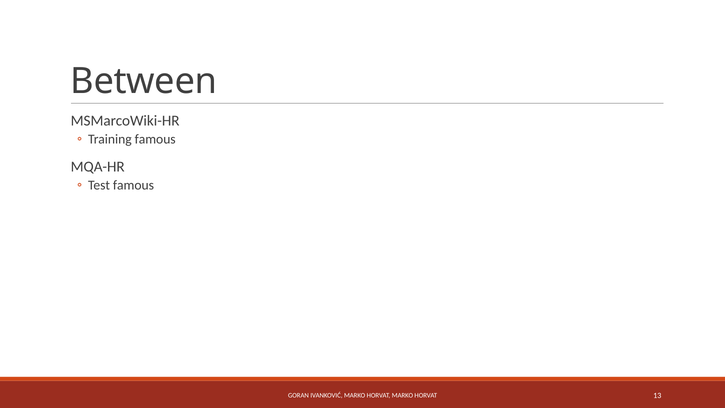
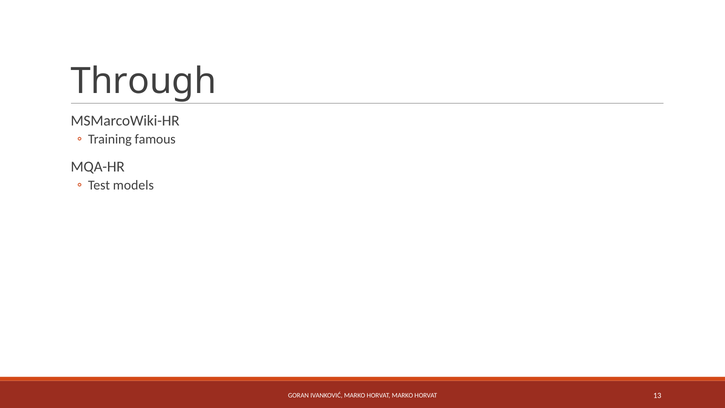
Between: Between -> Through
Test famous: famous -> models
